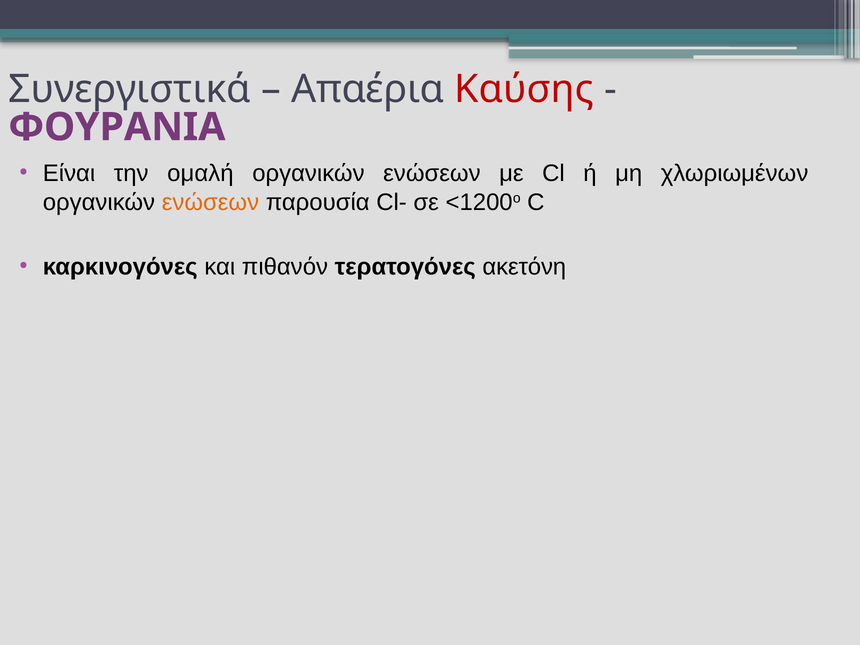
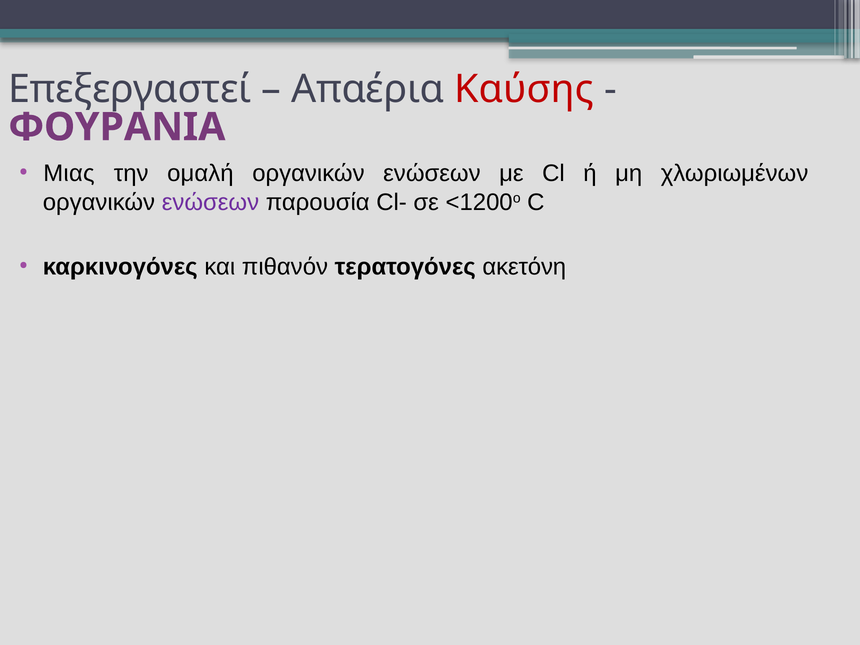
Συνεργιστικά: Συνεργιστικά -> Επεξεργαστεί
Είναι: Είναι -> Μιας
ενώσεων at (210, 202) colour: orange -> purple
